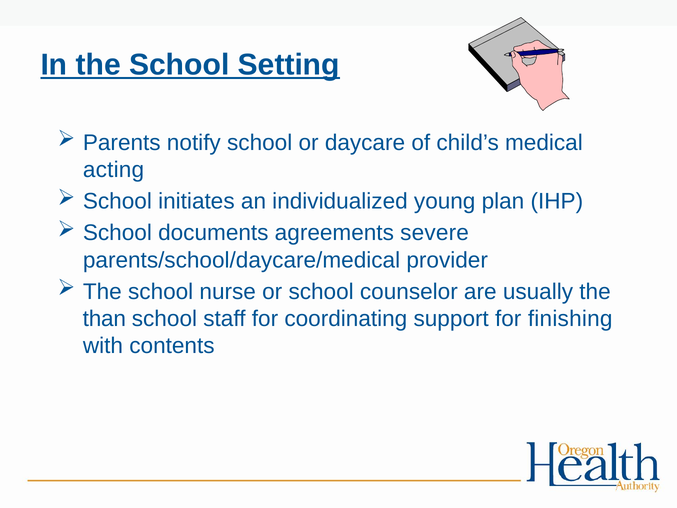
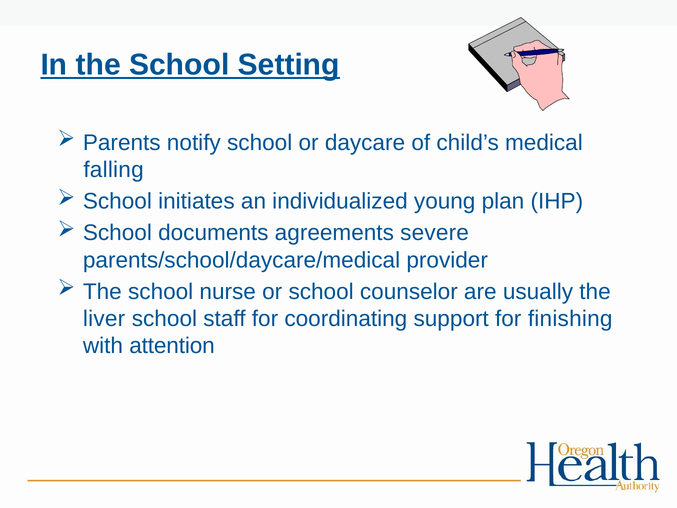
acting: acting -> falling
than: than -> liver
contents: contents -> attention
